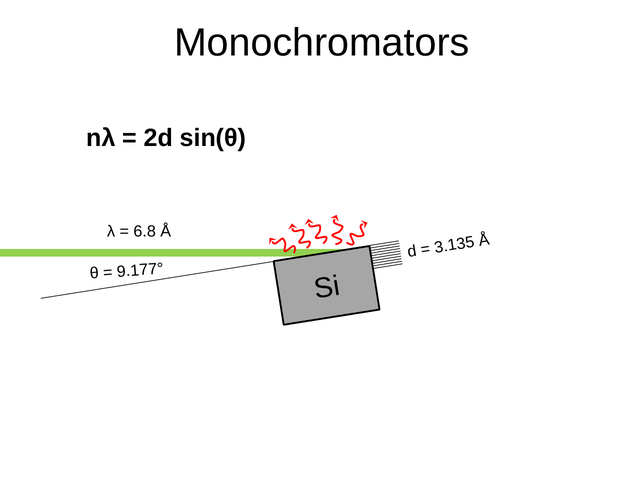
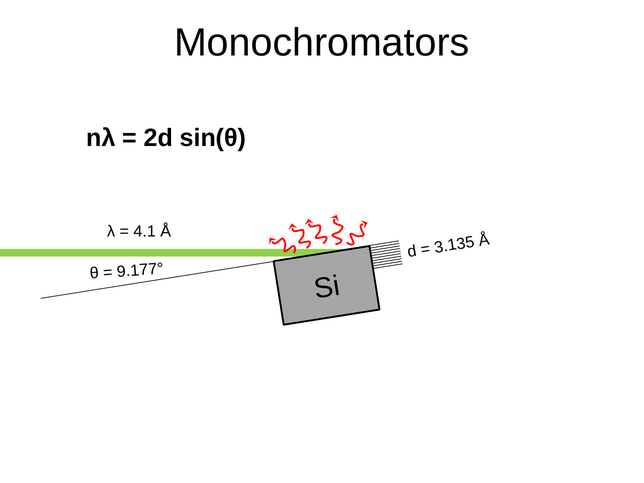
6.8: 6.8 -> 4.1
